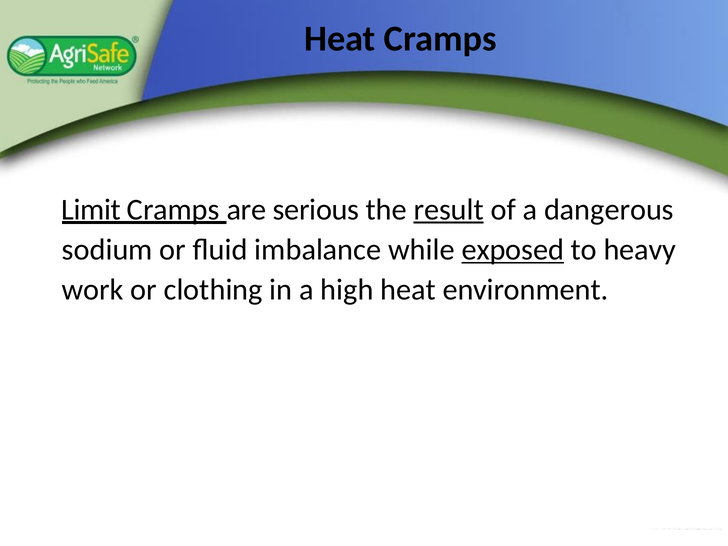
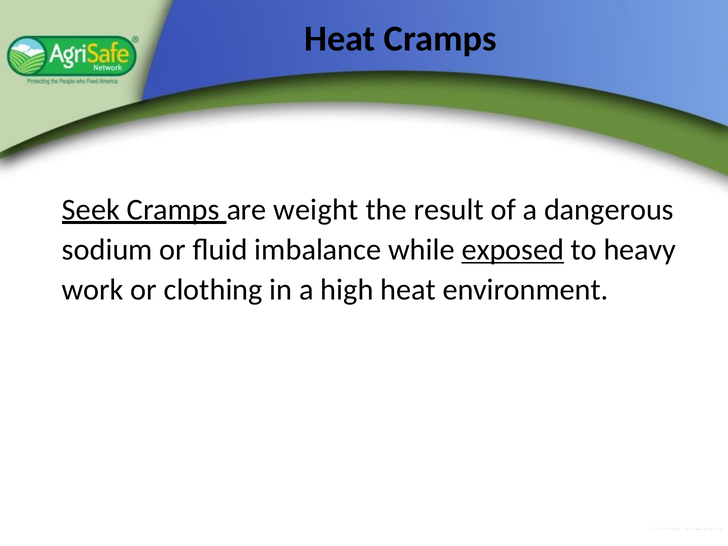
Limit: Limit -> Seek
serious: serious -> weight
result underline: present -> none
